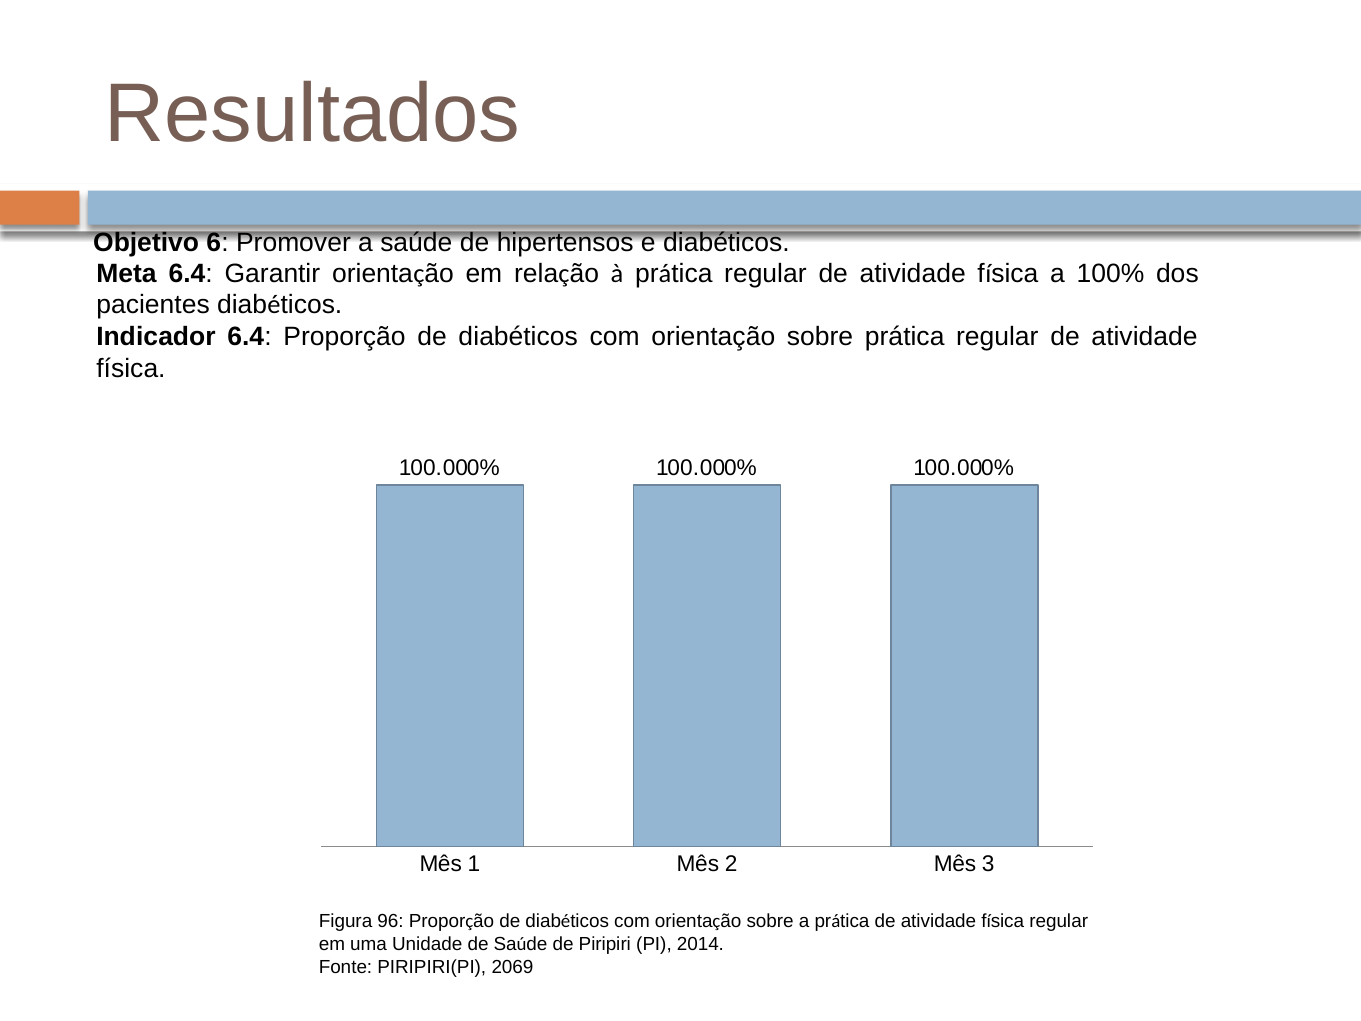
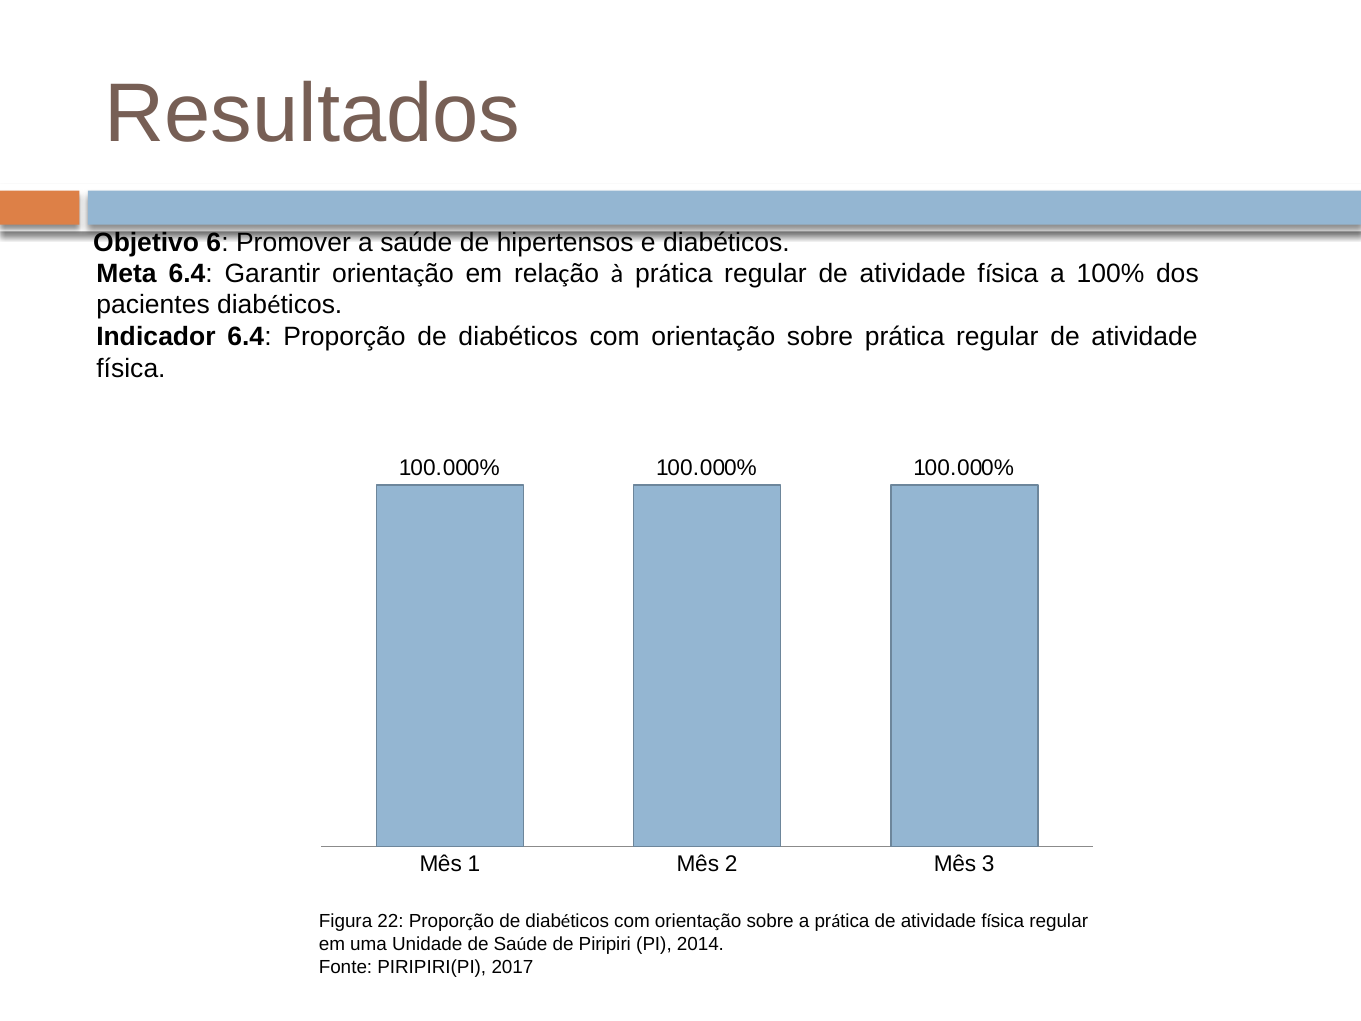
96: 96 -> 22
2069: 2069 -> 2017
